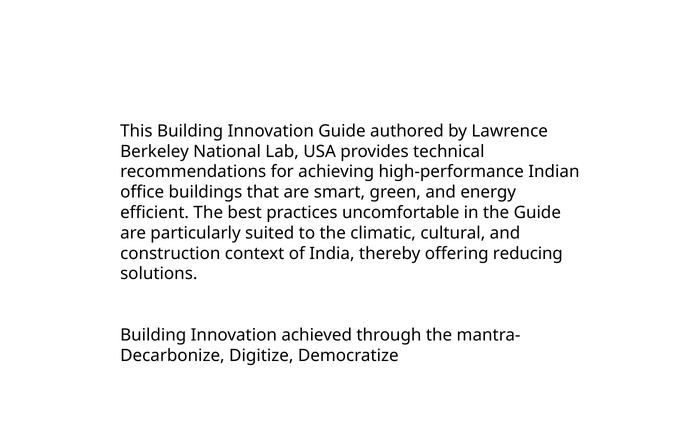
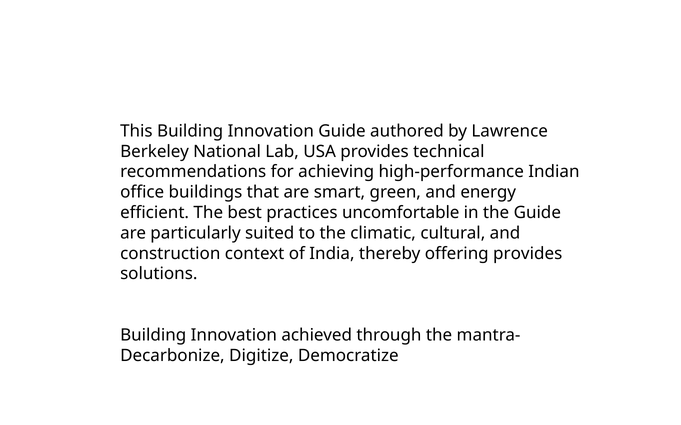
offering reducing: reducing -> provides
